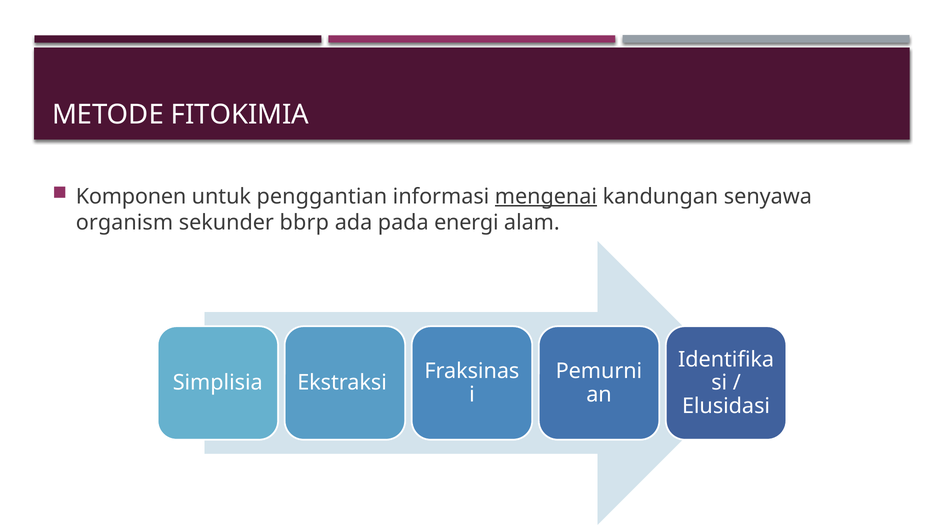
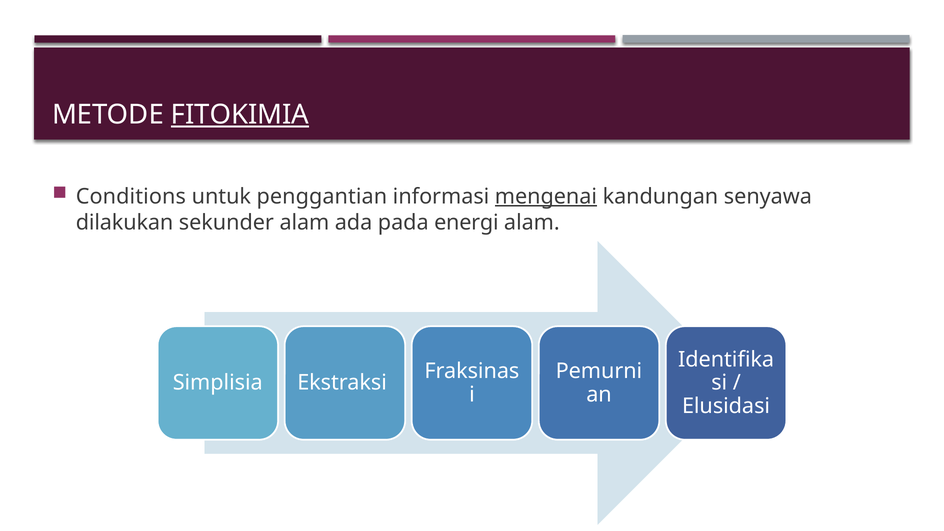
FITOKIMIA underline: none -> present
Komponen: Komponen -> Conditions
organism: organism -> dilakukan
sekunder bbrp: bbrp -> alam
